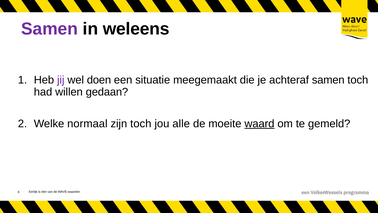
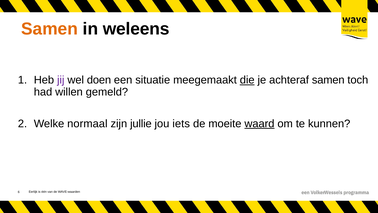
Samen at (50, 29) colour: purple -> orange
die underline: none -> present
gedaan: gedaan -> gemeld
zijn toch: toch -> jullie
alle: alle -> iets
gemeld: gemeld -> kunnen
